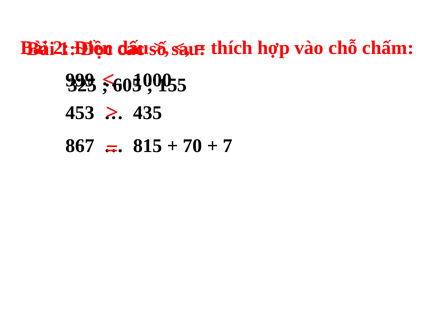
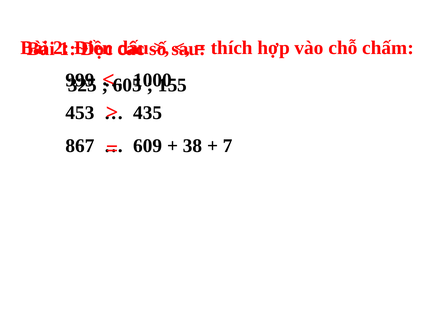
815: 815 -> 609
70: 70 -> 38
